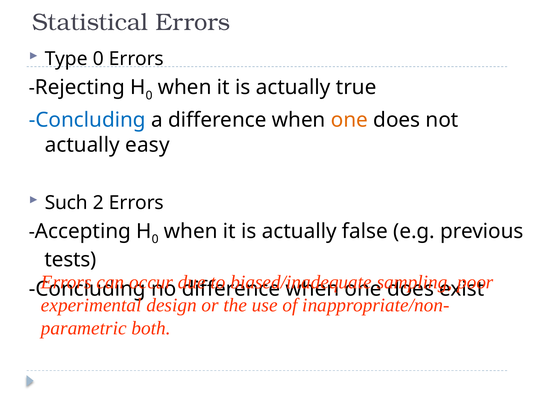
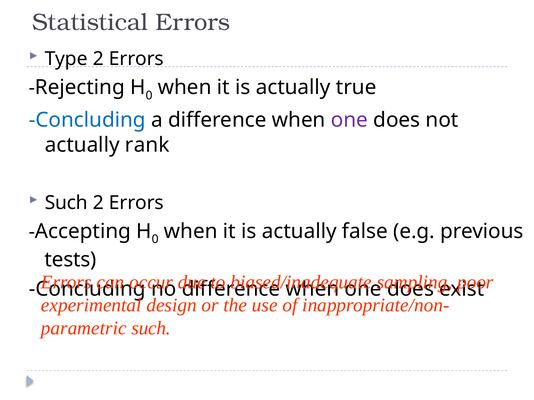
Type 0: 0 -> 2
one at (349, 120) colour: orange -> purple
easy: easy -> rank
both at (151, 329): both -> such
